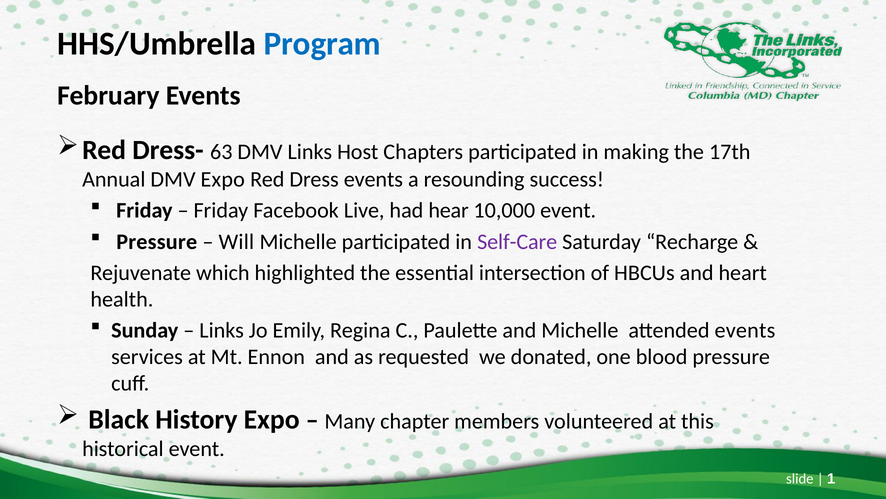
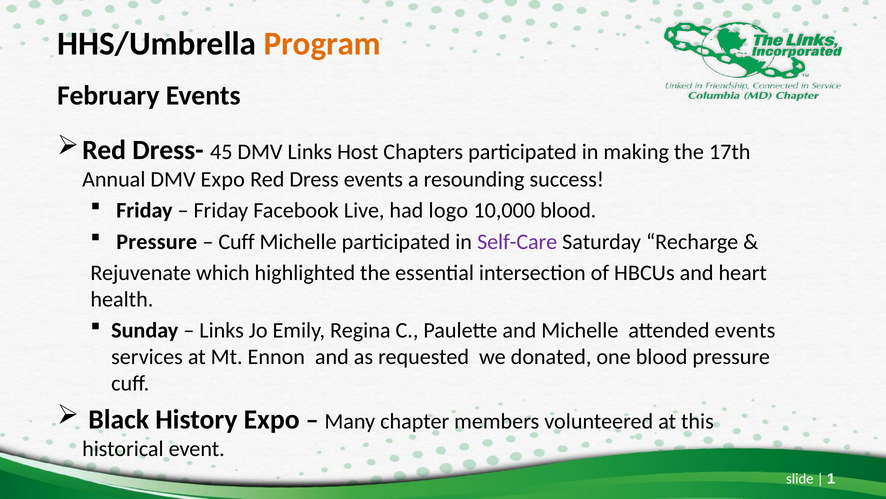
Program colour: blue -> orange
63: 63 -> 45
hear: hear -> logo
10,000 event: event -> blood
Will at (236, 241): Will -> Cuff
